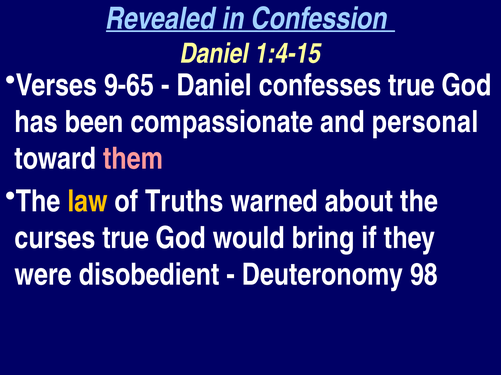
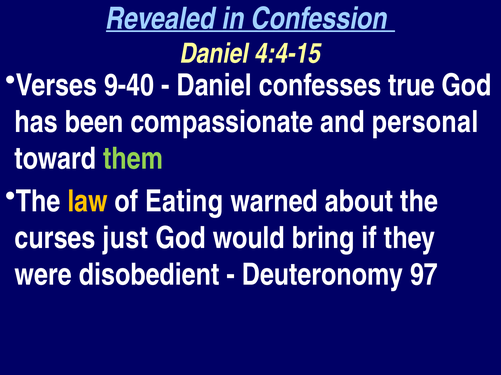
1:4-15: 1:4-15 -> 4:4-15
9-65: 9-65 -> 9-40
them colour: pink -> light green
Truths: Truths -> Eating
curses true: true -> just
98: 98 -> 97
